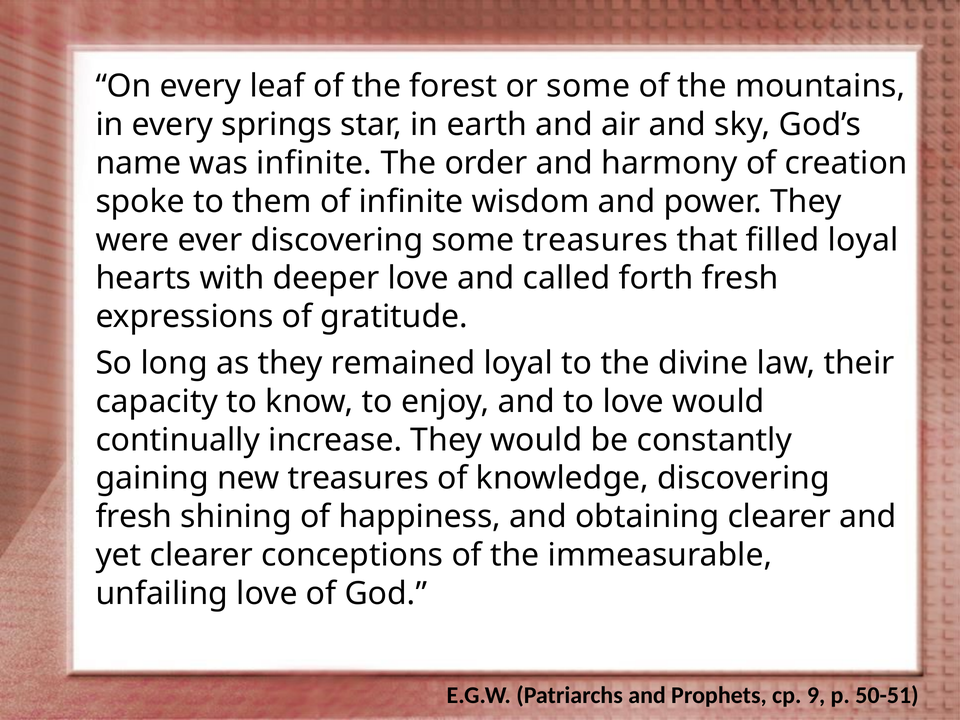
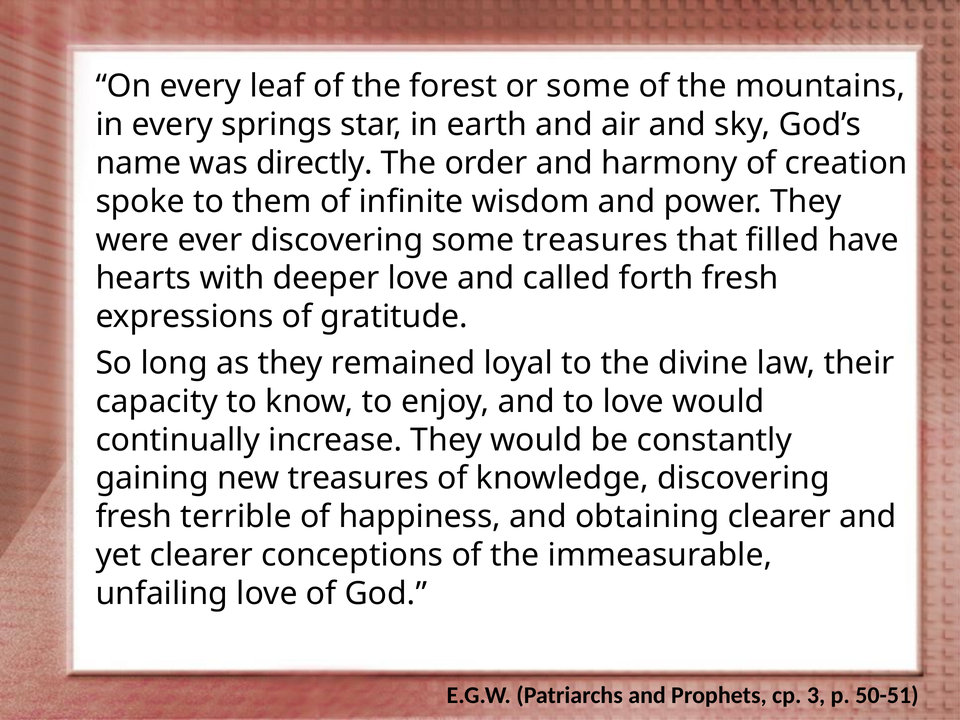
was infinite: infinite -> directly
filled loyal: loyal -> have
shining: shining -> terrible
9: 9 -> 3
